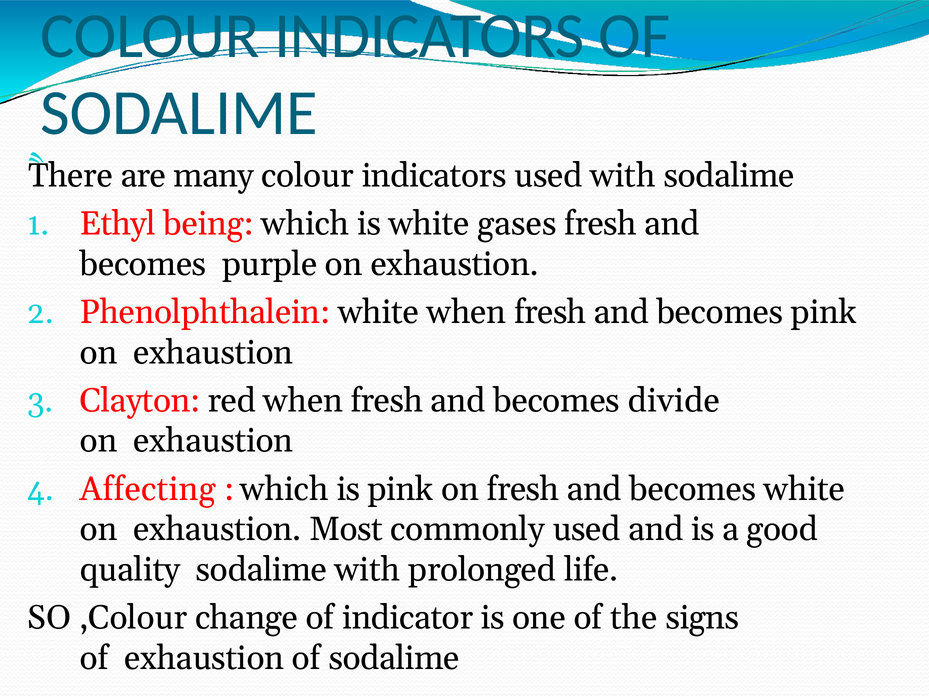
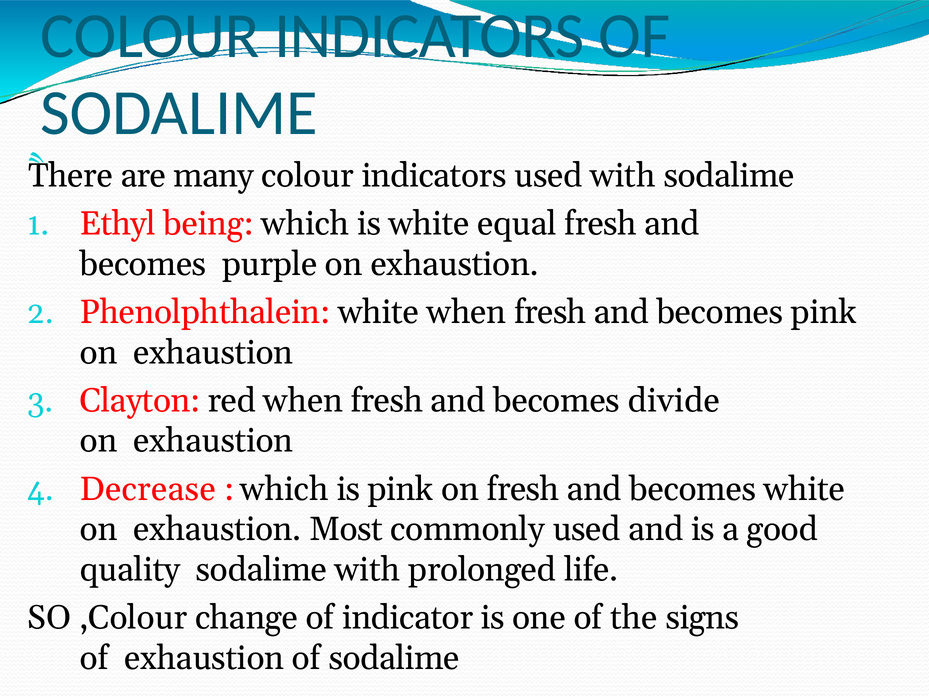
gases: gases -> equal
Affecting: Affecting -> Decrease
